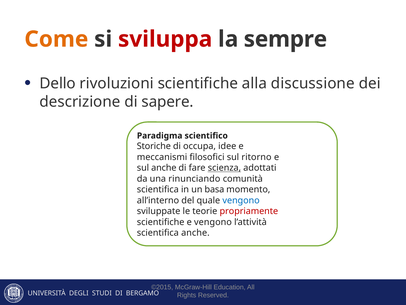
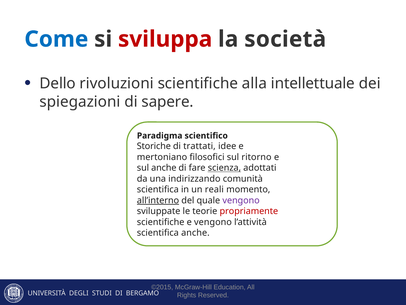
Come colour: orange -> blue
sempre: sempre -> società
discussione: discussione -> intellettuale
descrizione: descrizione -> spiegazioni
occupa: occupa -> trattati
meccanismi: meccanismi -> mertoniano
rinunciando: rinunciando -> indirizzando
basa: basa -> reali
all’interno underline: none -> present
vengono at (241, 200) colour: blue -> purple
